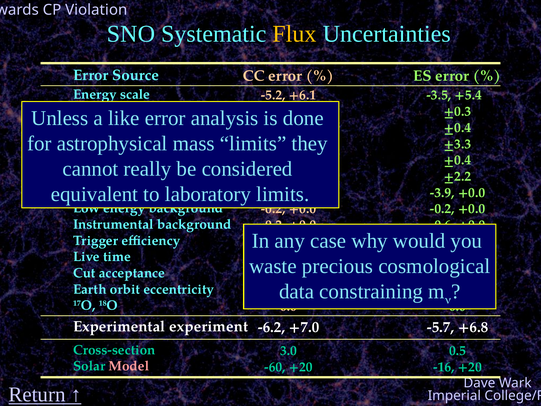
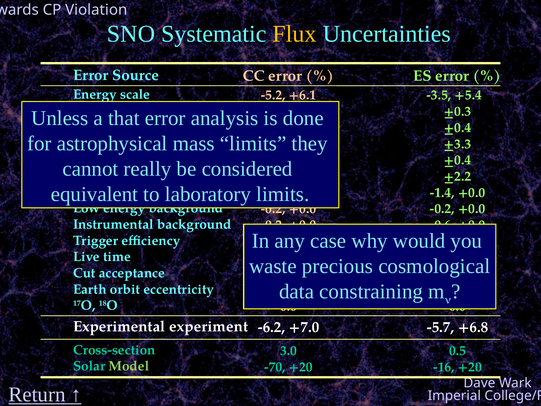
like: like -> that
-3.9: -3.9 -> -1.4
Model colour: pink -> light green
-60: -60 -> -70
